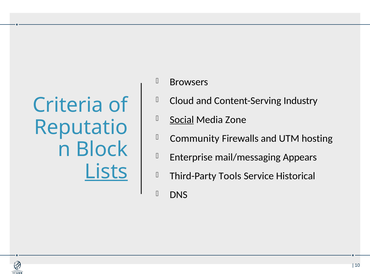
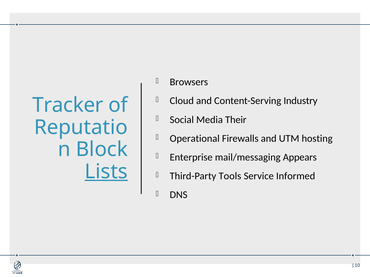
Criteria: Criteria -> Tracker
Social underline: present -> none
Zone: Zone -> Their
Community: Community -> Operational
Historical: Historical -> Informed
